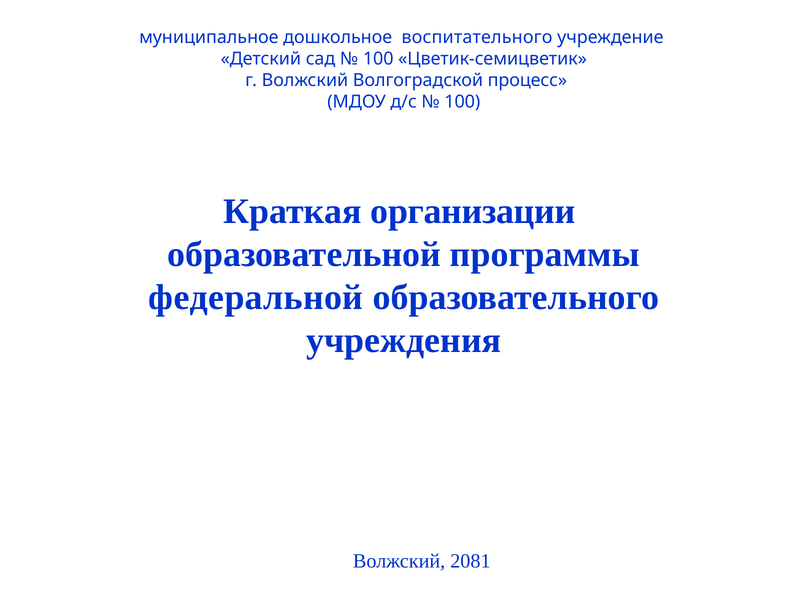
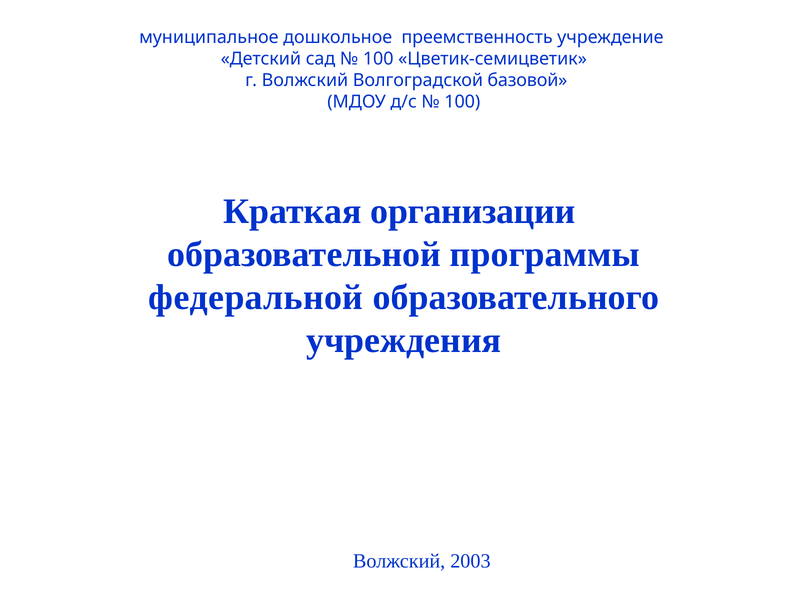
воспитательного: воспитательного -> преемственность
процесс: процесс -> базовой
2081: 2081 -> 2003
